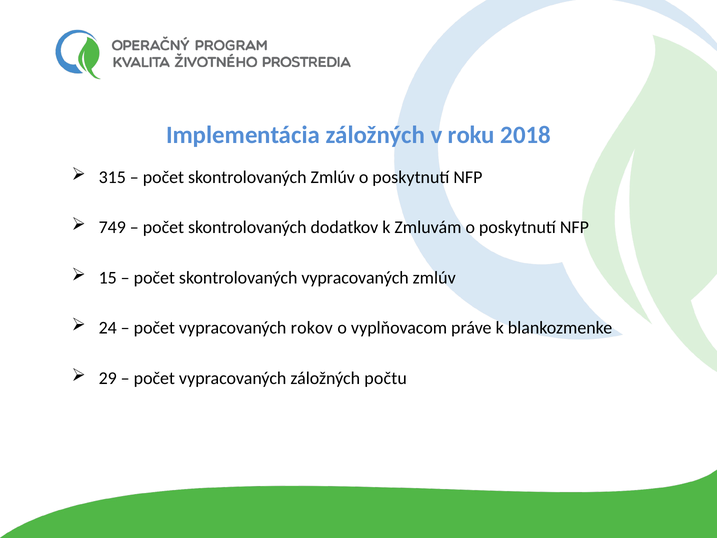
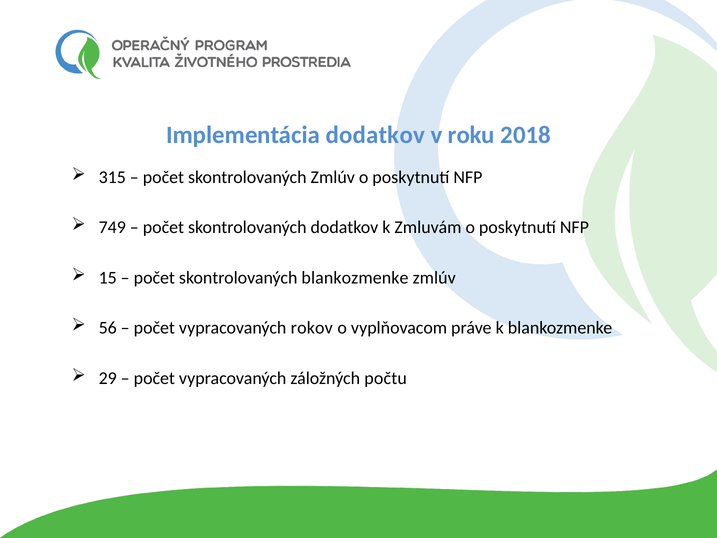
Implementácia záložných: záložných -> dodatkov
skontrolovaných vypracovaných: vypracovaných -> blankozmenke
24: 24 -> 56
